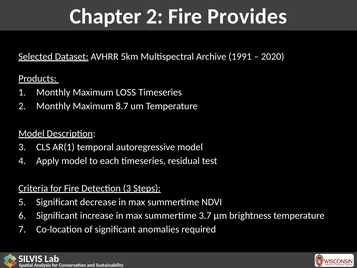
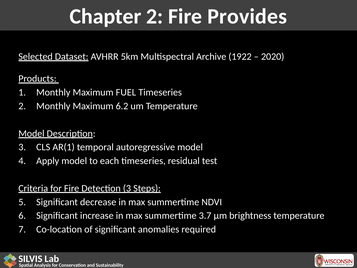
1991: 1991 -> 1922
LOSS: LOSS -> FUEL
8.7: 8.7 -> 6.2
